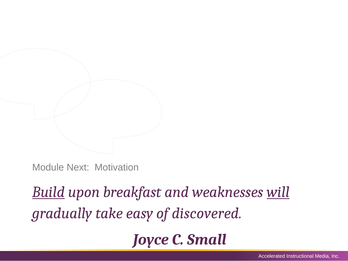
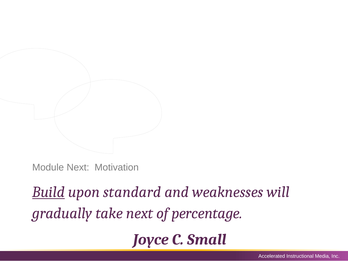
breakfast: breakfast -> standard
will underline: present -> none
take easy: easy -> next
discovered: discovered -> percentage
